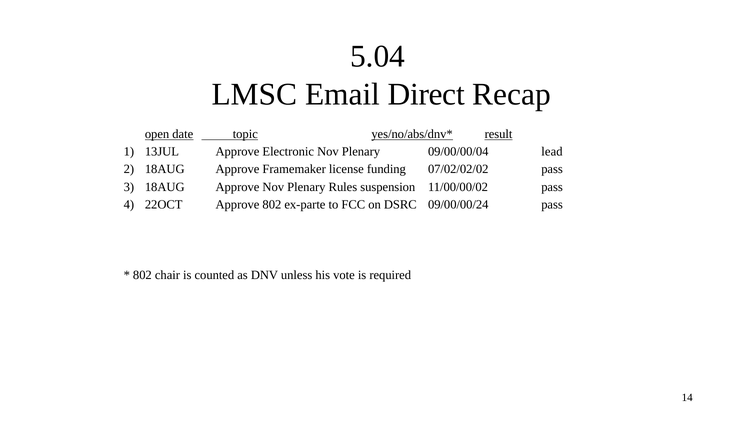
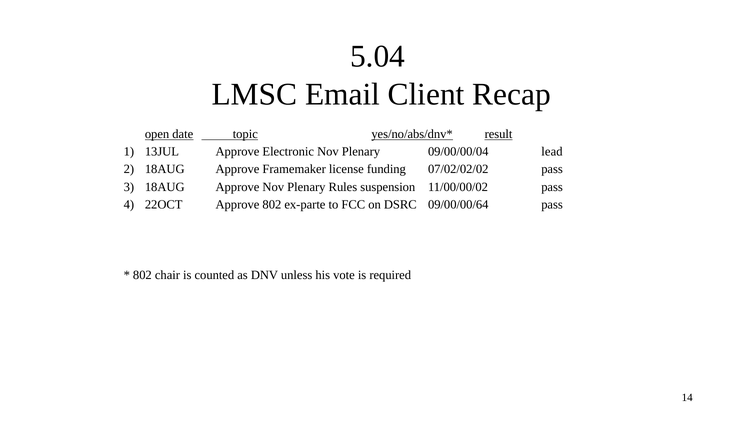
Direct: Direct -> Client
09/00/00/24: 09/00/00/24 -> 09/00/00/64
